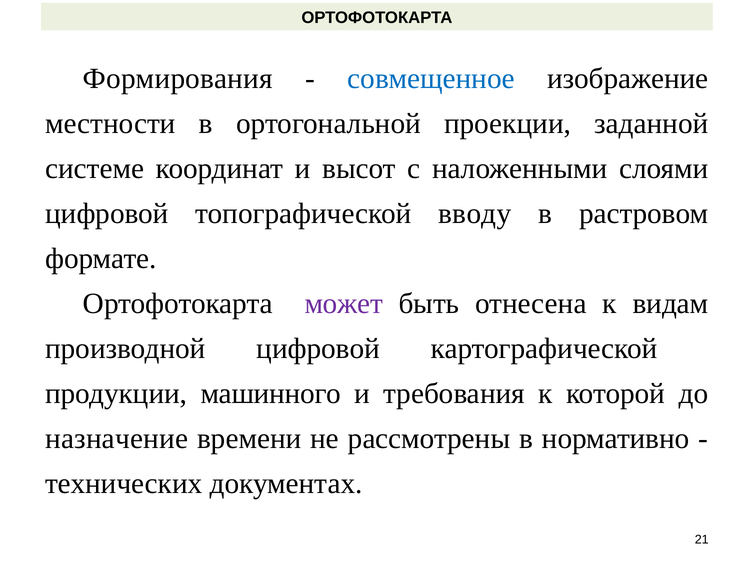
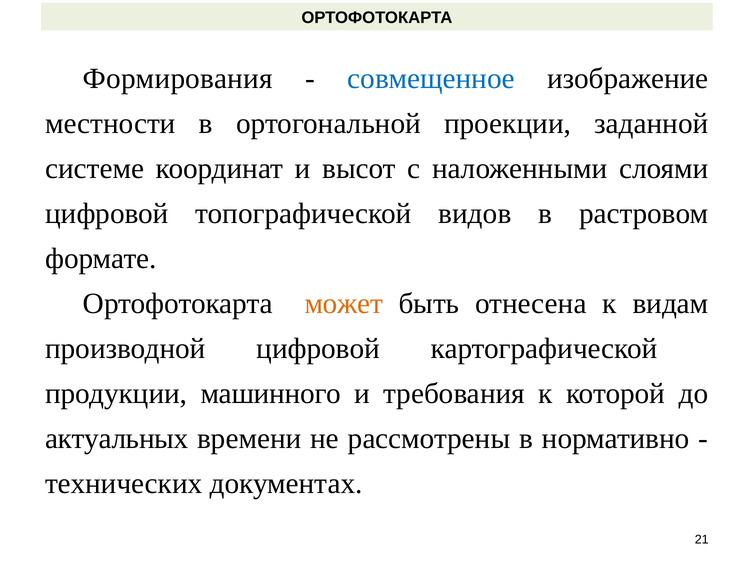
вводу: вводу -> видов
может colour: purple -> orange
назначение: назначение -> актуальных
